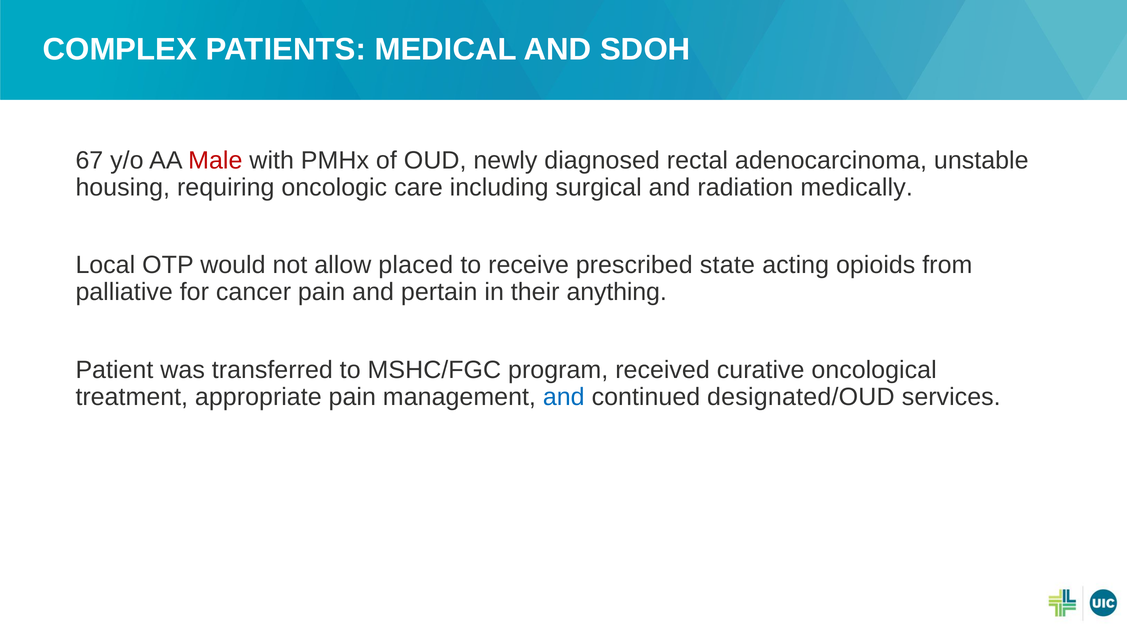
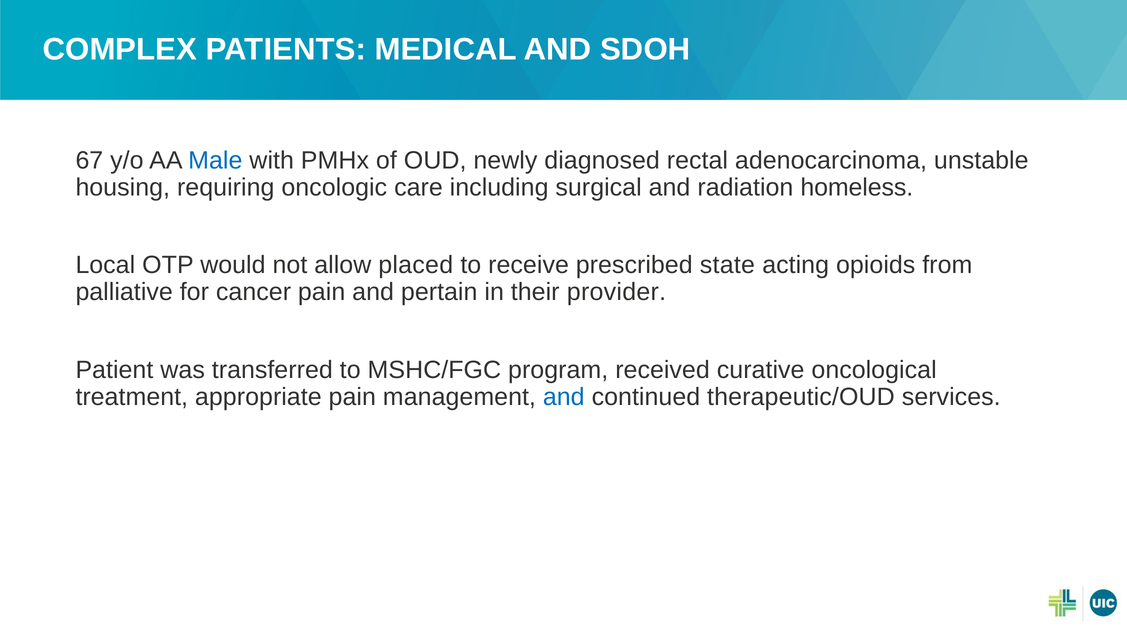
Male colour: red -> blue
medically: medically -> homeless
anything: anything -> provider
designated/OUD: designated/OUD -> therapeutic/OUD
